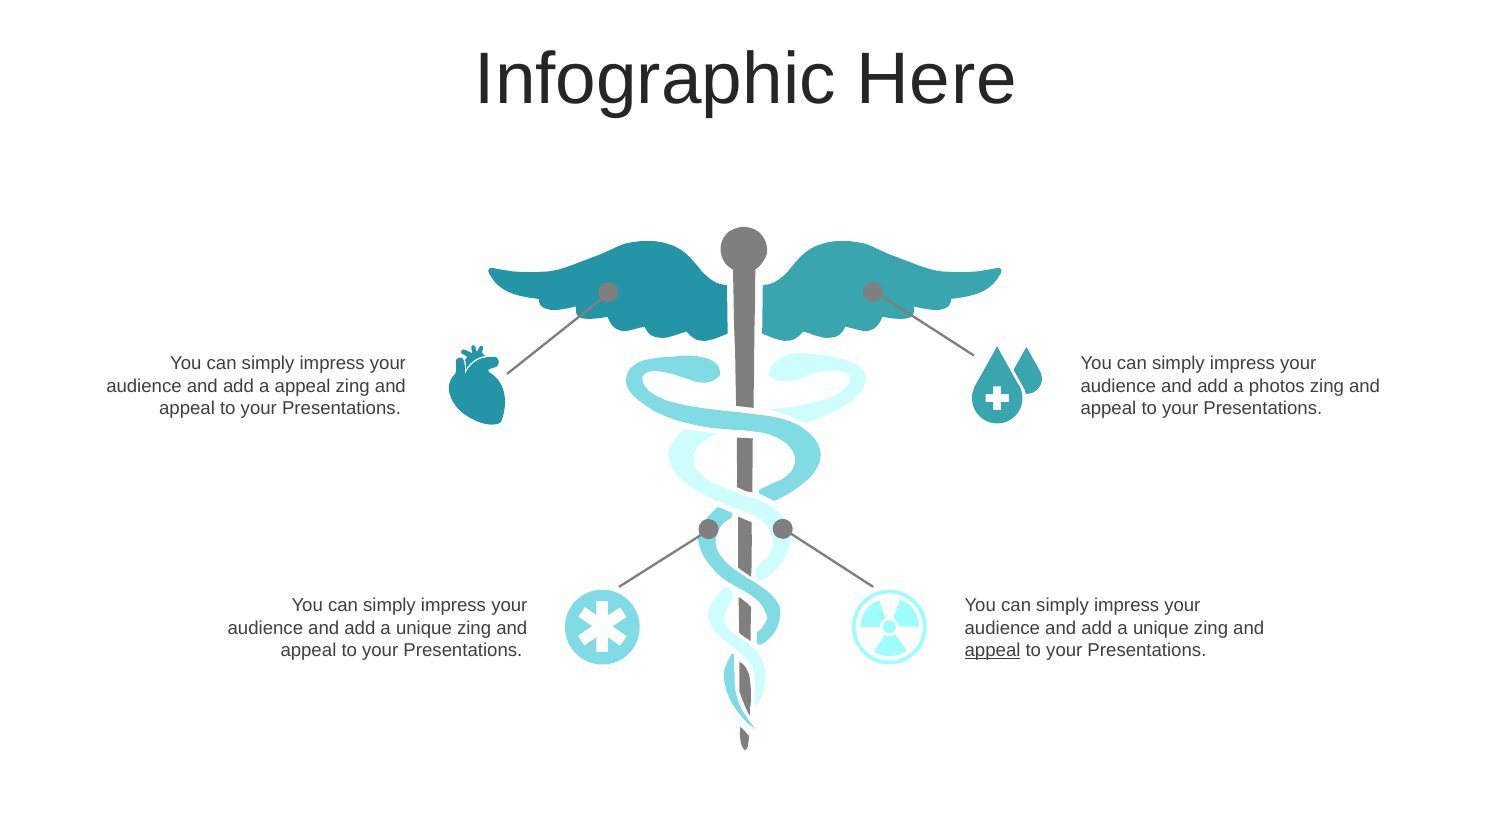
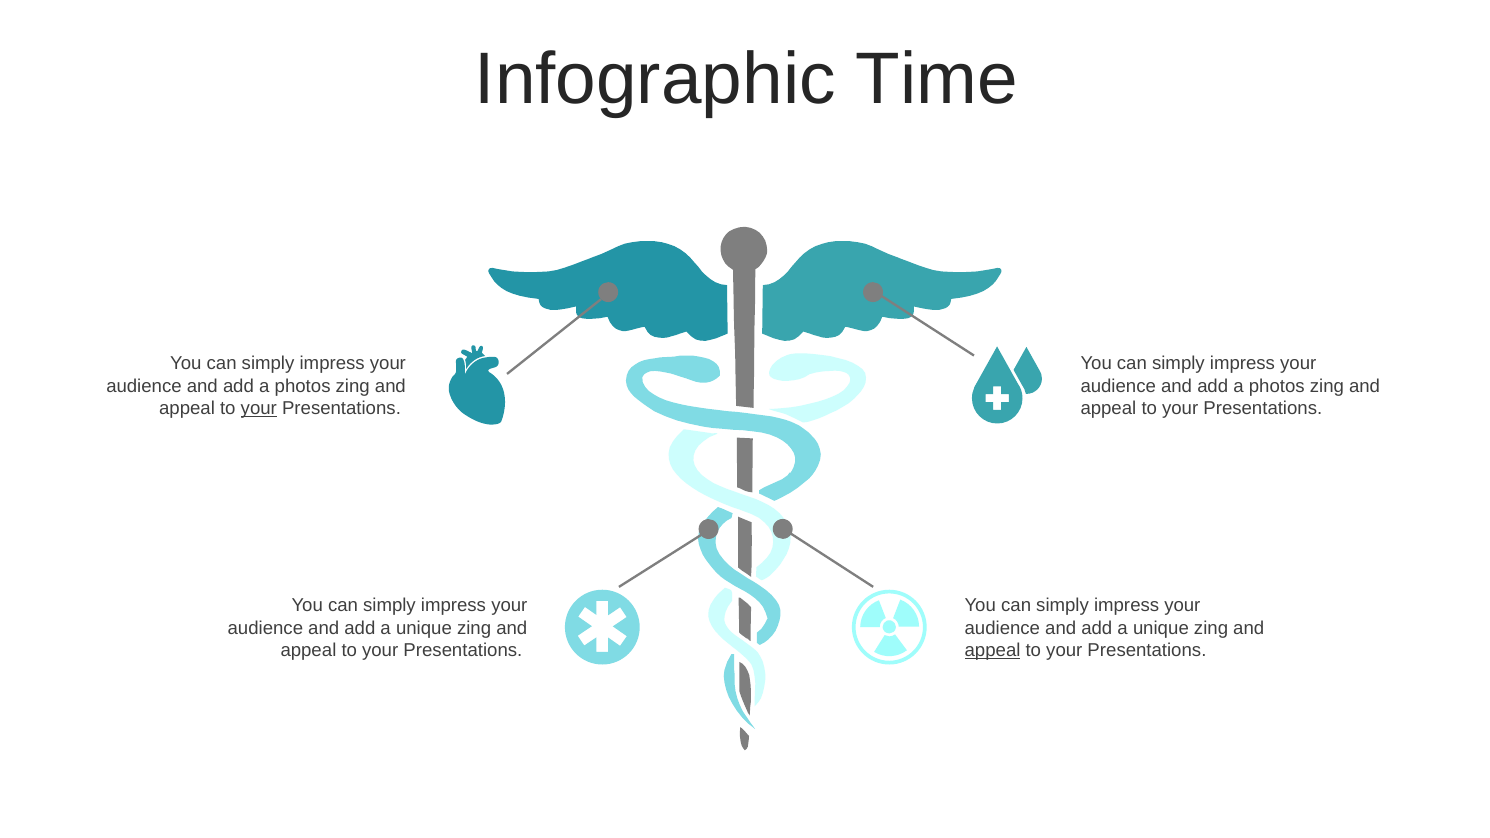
Here: Here -> Time
appeal at (303, 386): appeal -> photos
your at (259, 408) underline: none -> present
